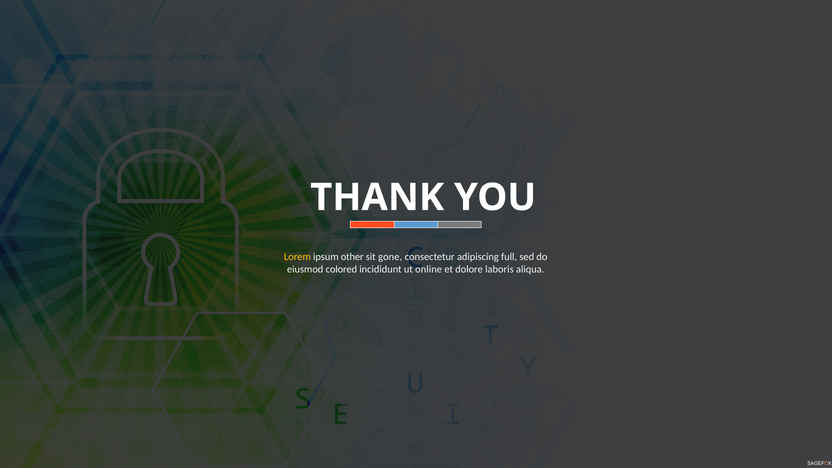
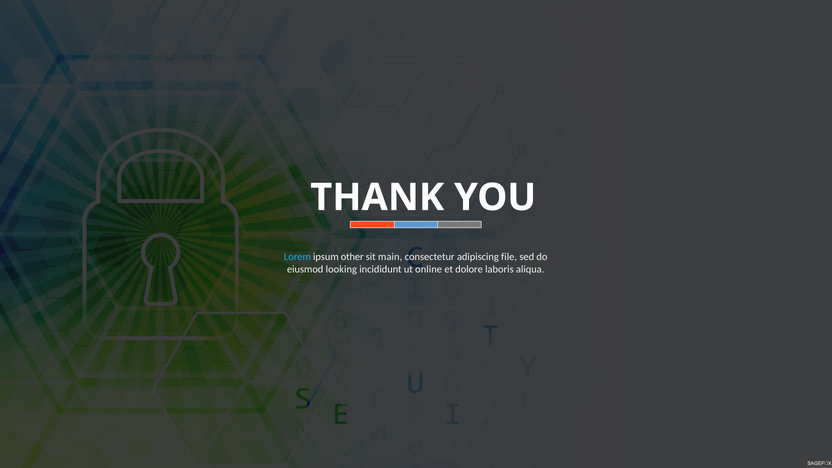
Lorem colour: yellow -> light blue
gone: gone -> main
full: full -> file
colored: colored -> looking
